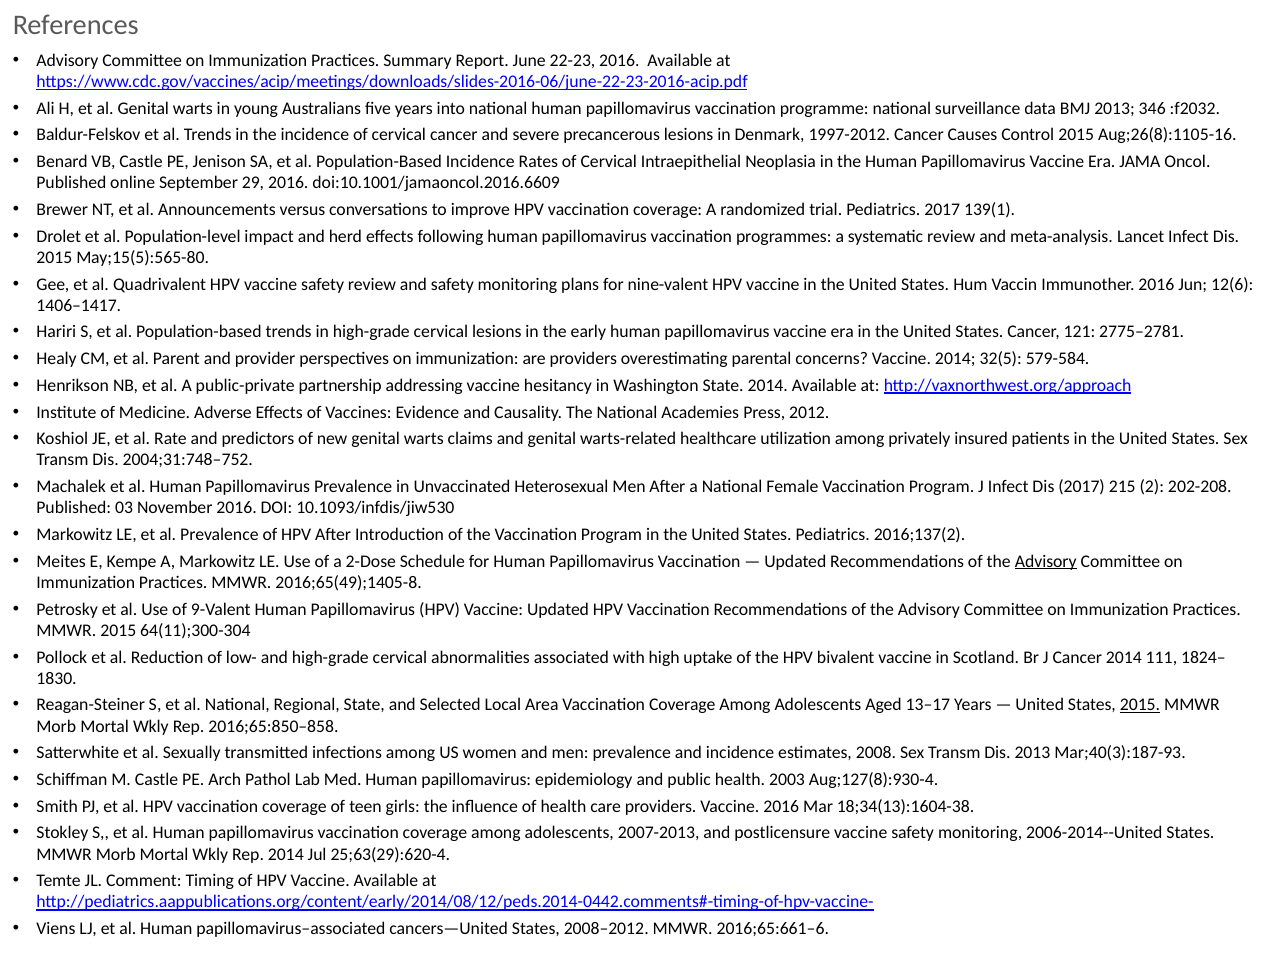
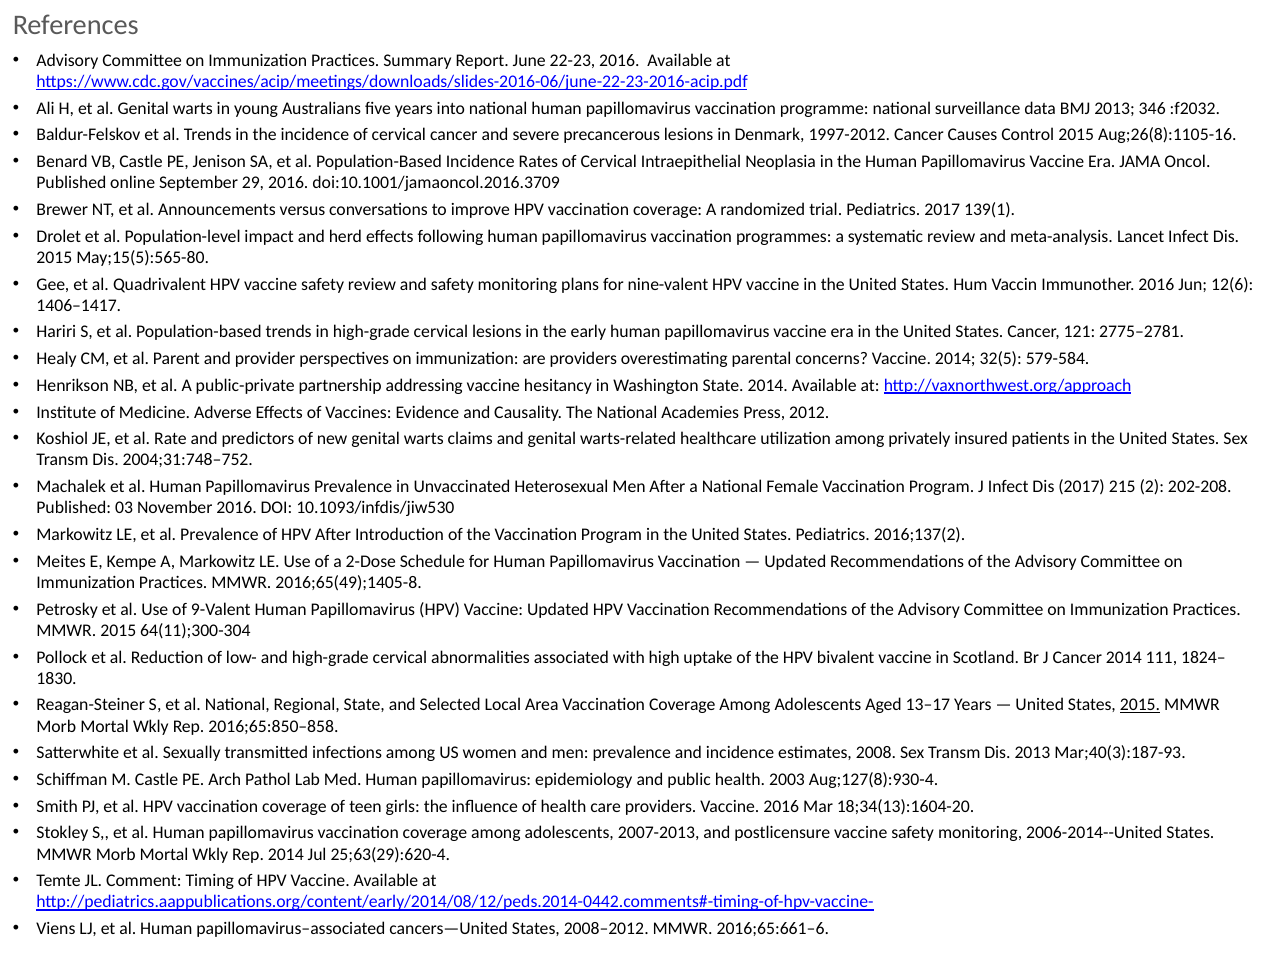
doi:10.1001/jamaoncol.2016.6609: doi:10.1001/jamaoncol.2016.6609 -> doi:10.1001/jamaoncol.2016.3709
Advisory at (1046, 561) underline: present -> none
18;34(13):1604-38: 18;34(13):1604-38 -> 18;34(13):1604-20
